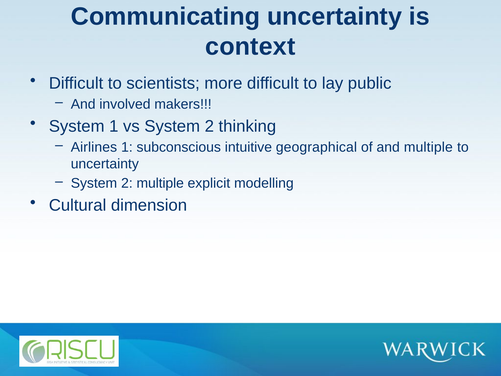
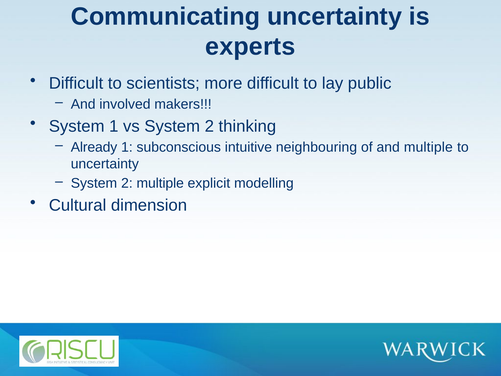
context: context -> experts
Airlines: Airlines -> Already
geographical: geographical -> neighbouring
